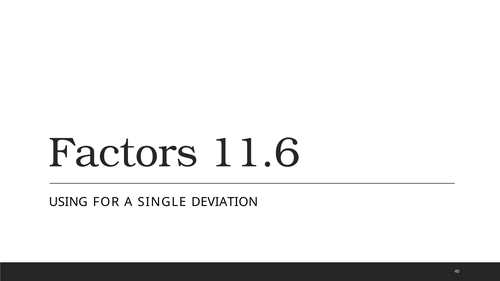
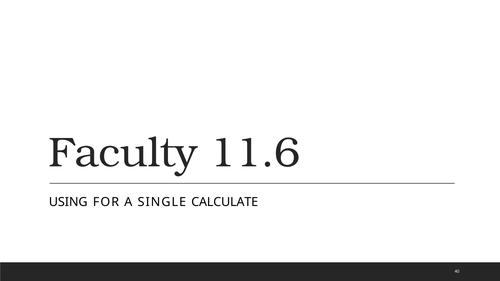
Factors: Factors -> Faculty
DEVIATION: DEVIATION -> CALCULATE
